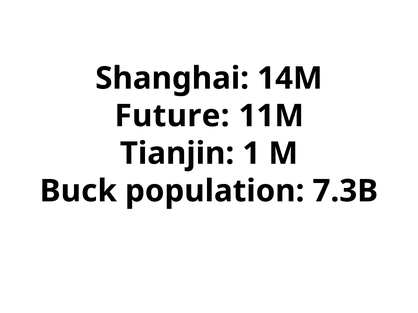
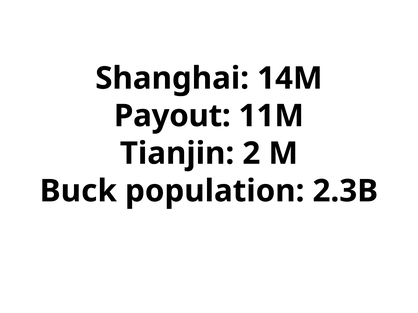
Future: Future -> Payout
1: 1 -> 2
7.3B: 7.3B -> 2.3B
